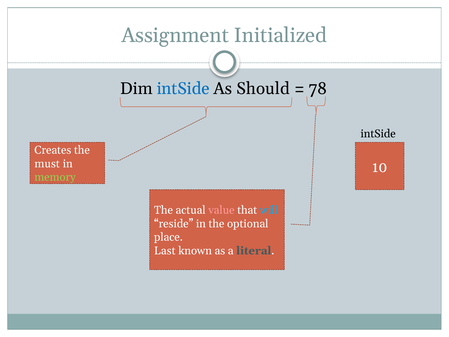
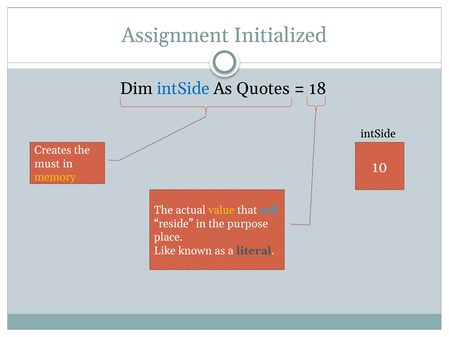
Should: Should -> Quotes
78: 78 -> 18
memory colour: light green -> yellow
value colour: pink -> yellow
optional: optional -> purpose
Last: Last -> Like
